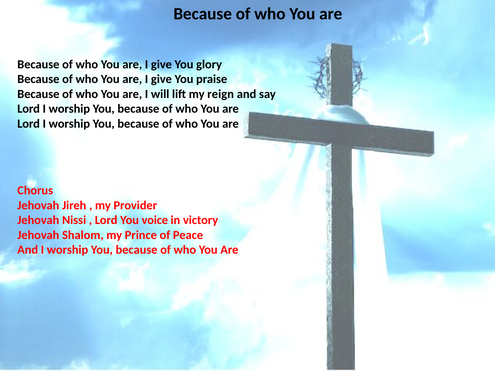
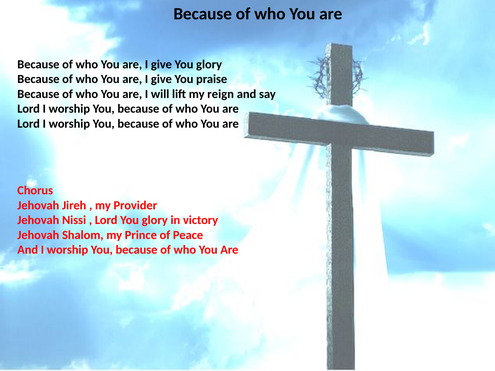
Lord You voice: voice -> glory
